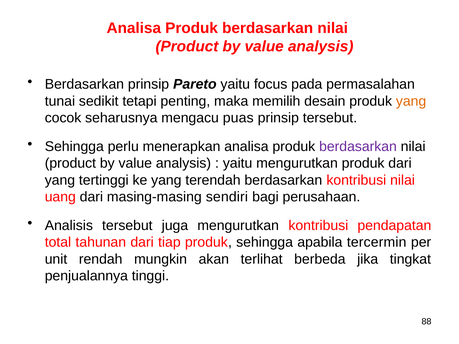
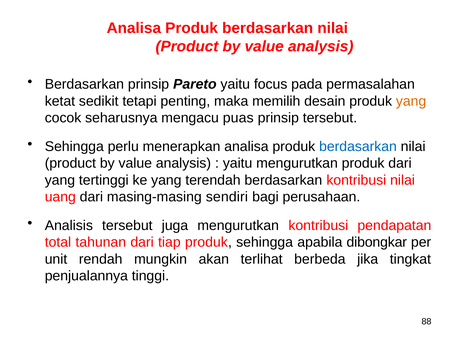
tunai: tunai -> ketat
berdasarkan at (358, 147) colour: purple -> blue
tercermin: tercermin -> dibongkar
